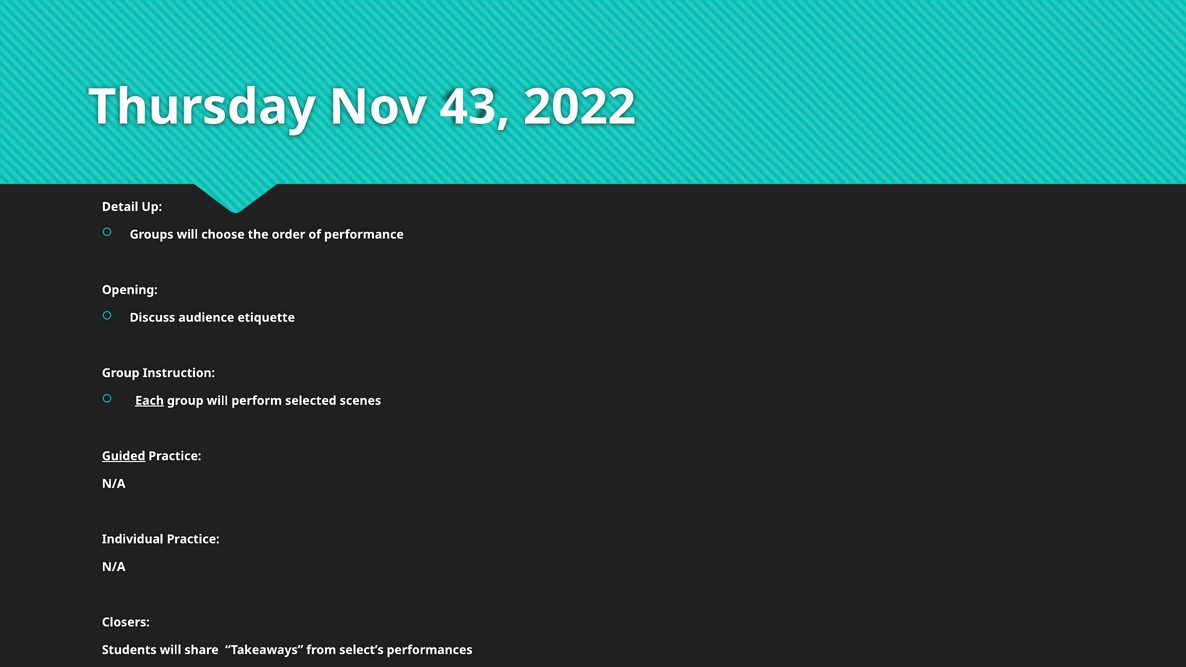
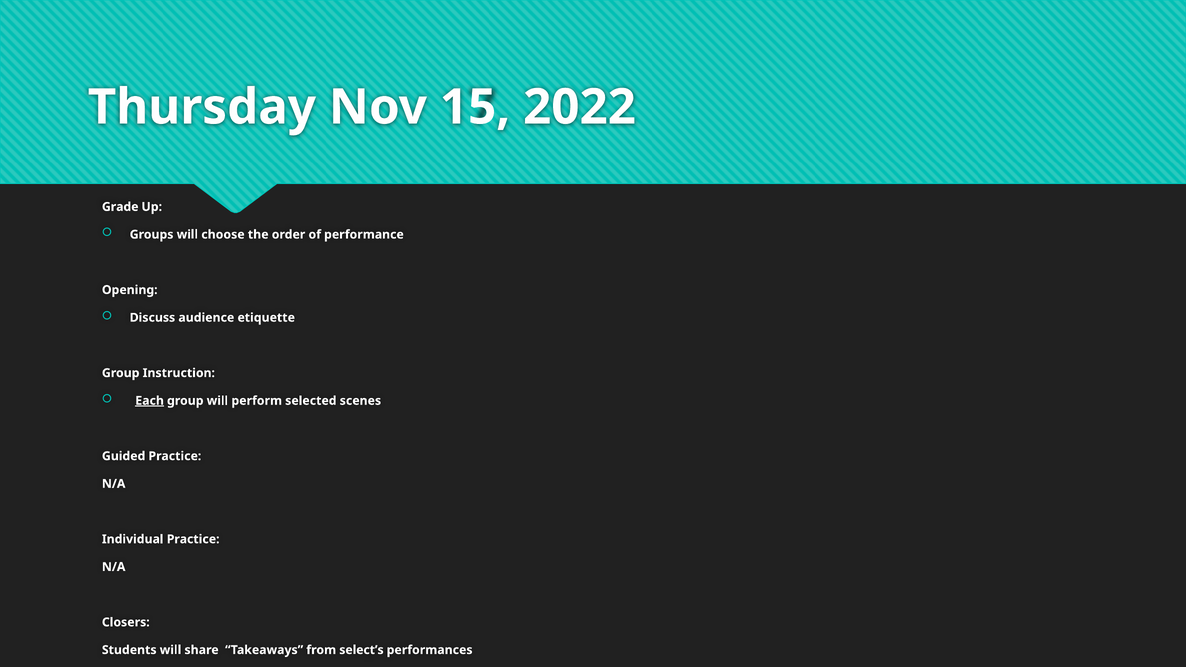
43: 43 -> 15
Detail: Detail -> Grade
Guided underline: present -> none
